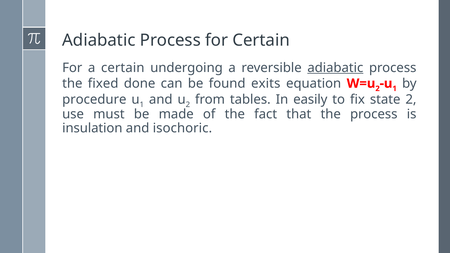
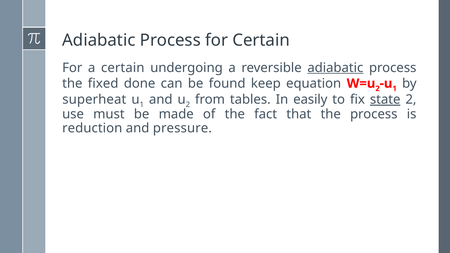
exits: exits -> keep
procedure: procedure -> superheat
state underline: none -> present
insulation: insulation -> reduction
isochoric: isochoric -> pressure
